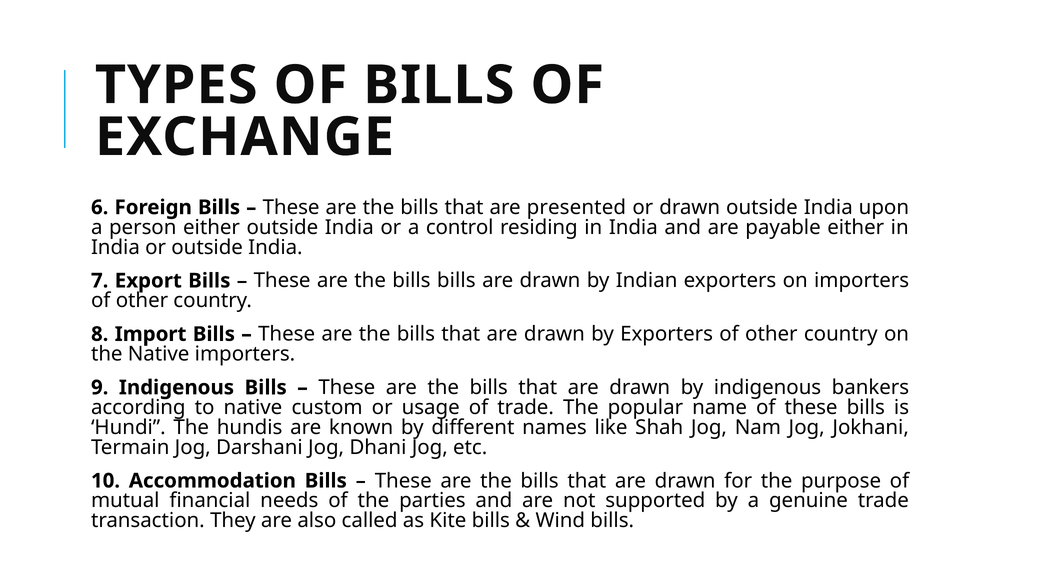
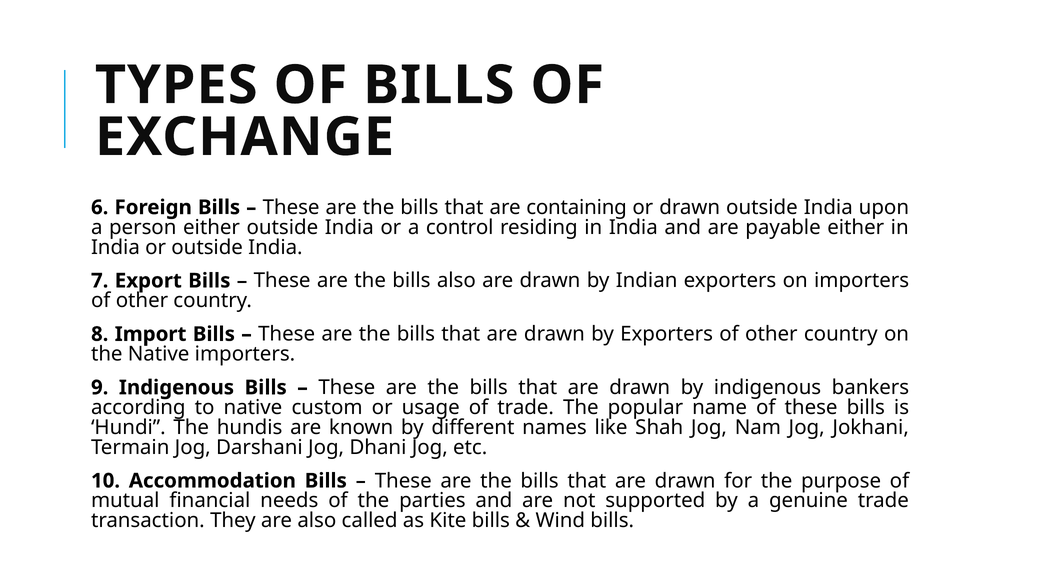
presented: presented -> containing
bills bills: bills -> also
